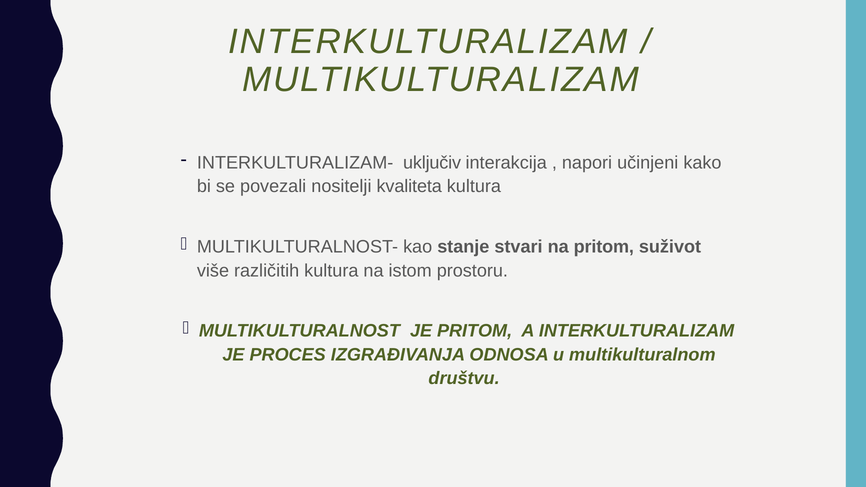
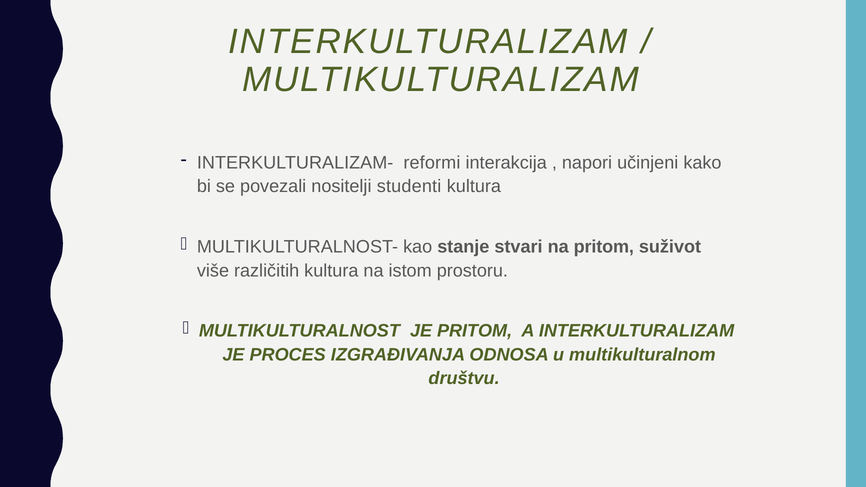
uključiv: uključiv -> reformi
kvaliteta: kvaliteta -> studenti
